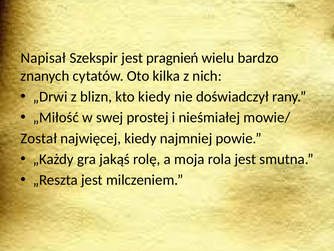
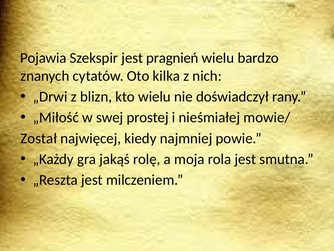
Napisał: Napisał -> Pojawia
kto kiedy: kiedy -> wielu
